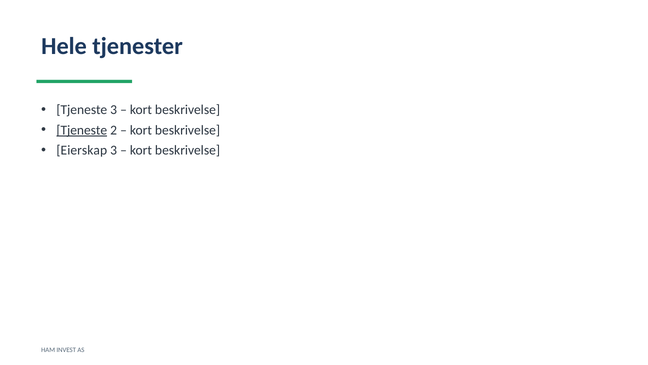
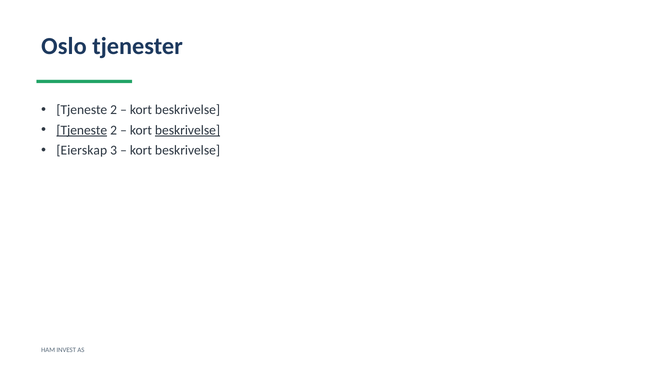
Hele: Hele -> Oslo
3 at (114, 110): 3 -> 2
beskrivelse at (188, 130) underline: none -> present
